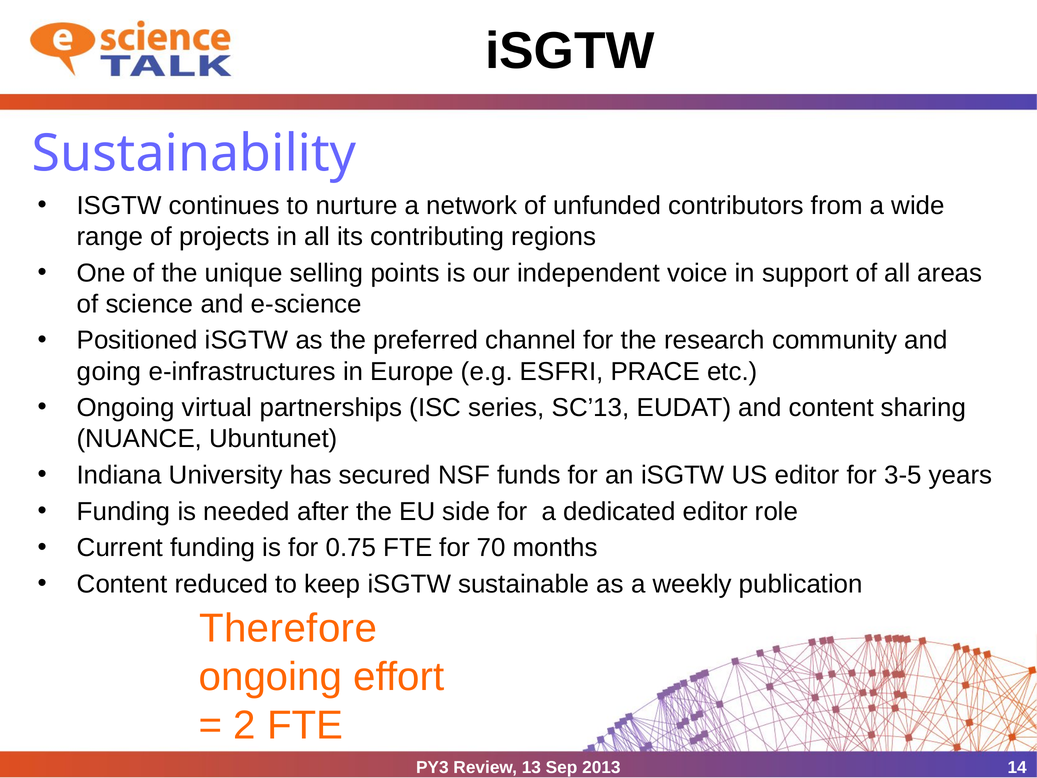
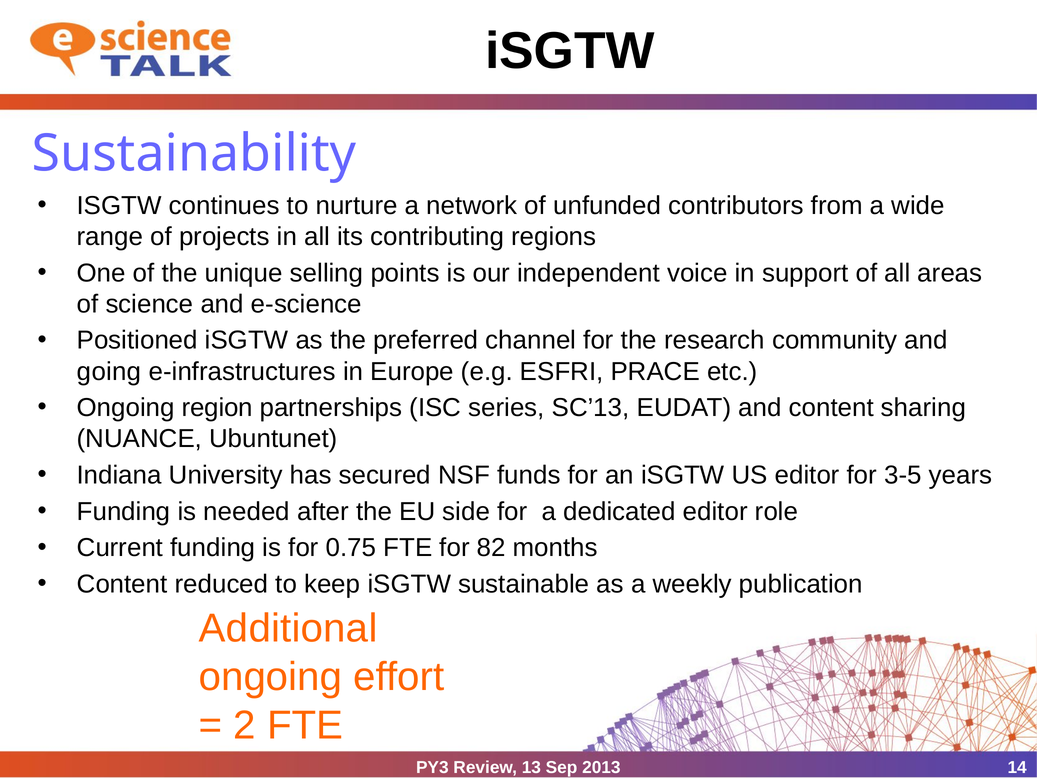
virtual: virtual -> region
70: 70 -> 82
Therefore: Therefore -> Additional
